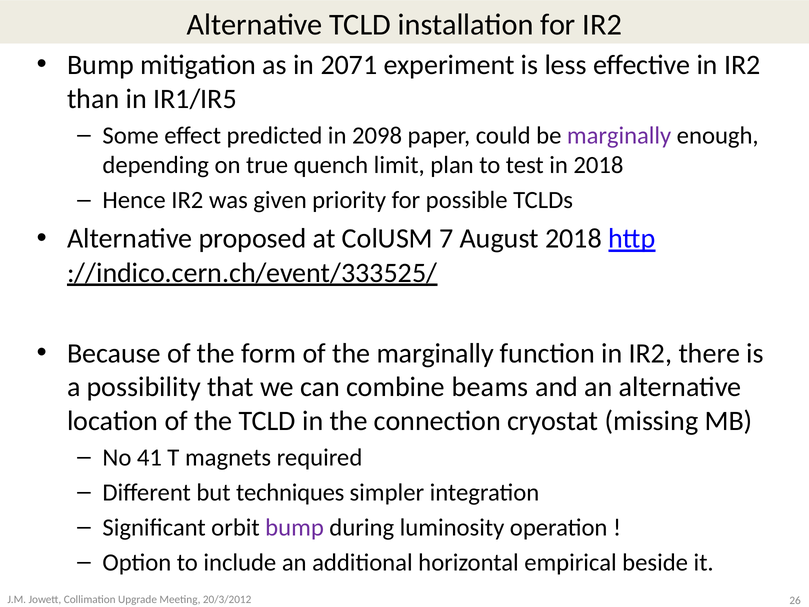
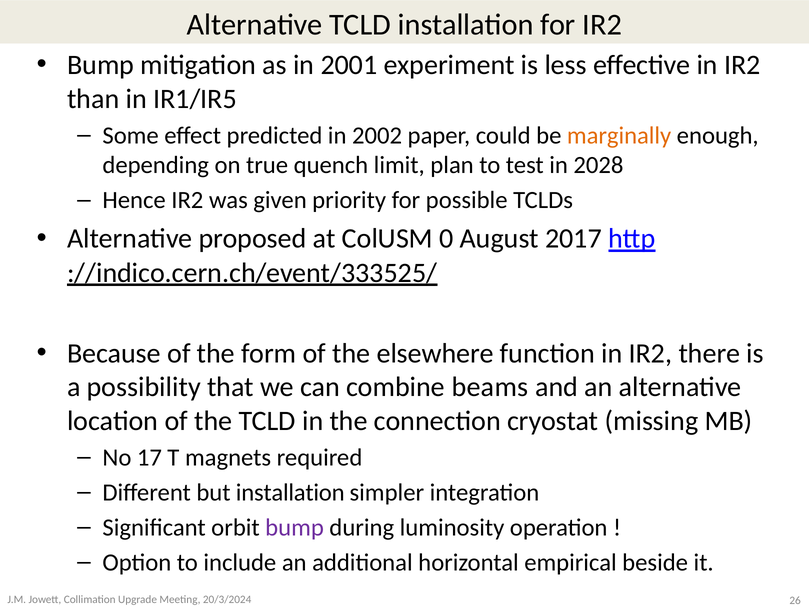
2071: 2071 -> 2001
2098: 2098 -> 2002
marginally at (619, 136) colour: purple -> orange
in 2018: 2018 -> 2028
7: 7 -> 0
August 2018: 2018 -> 2017
the marginally: marginally -> elsewhere
41: 41 -> 17
but techniques: techniques -> installation
20/3/2012: 20/3/2012 -> 20/3/2024
